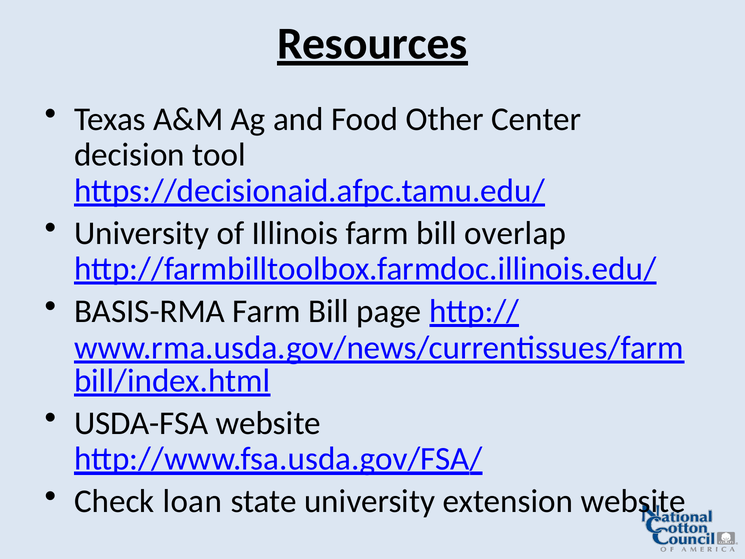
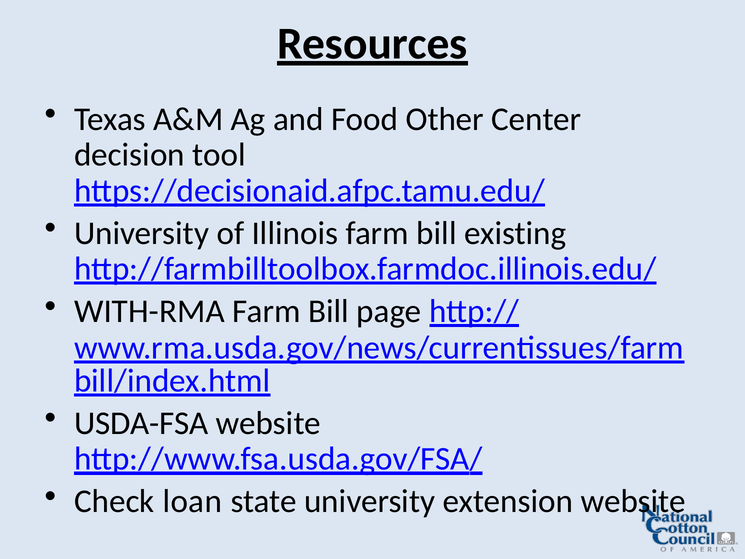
overlap: overlap -> existing
BASIS-RMA: BASIS-RMA -> WITH-RMA
